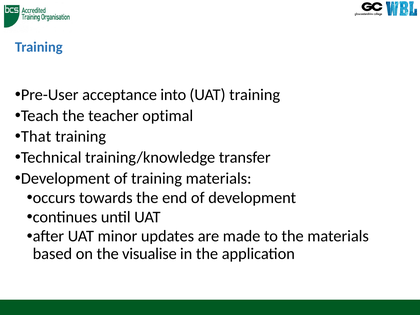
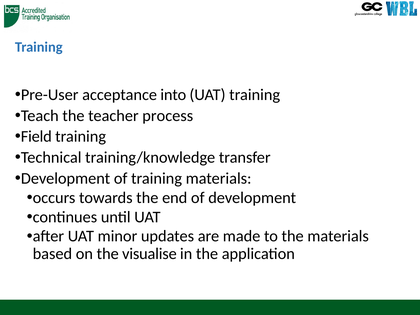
optimal: optimal -> process
That: That -> Field
